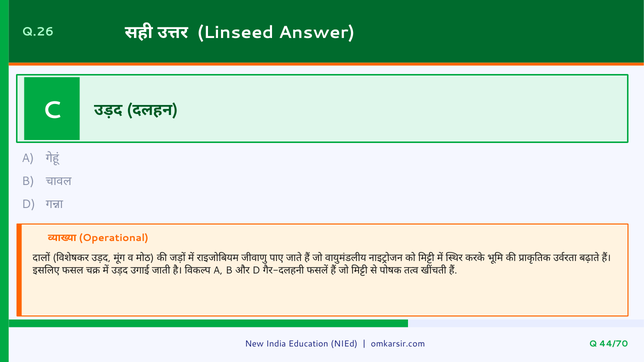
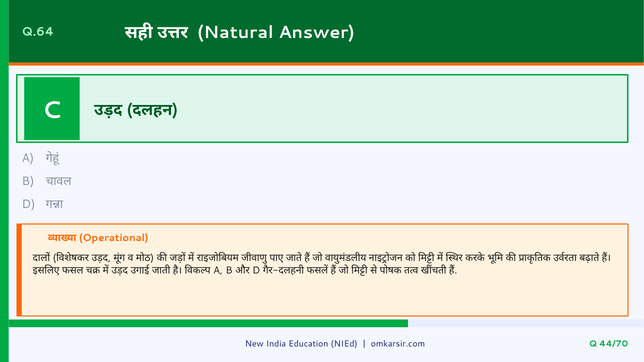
Q.26: Q.26 -> Q.64
Linseed: Linseed -> Natural
